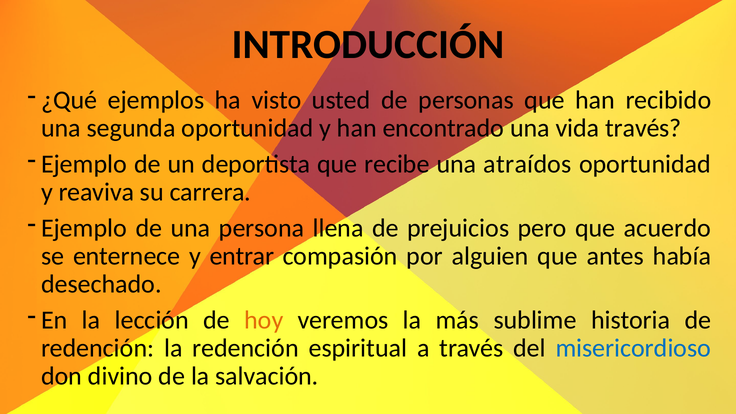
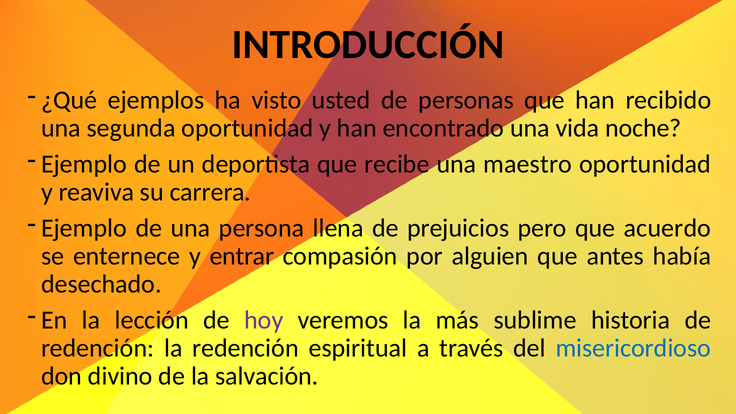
vida través: través -> noche
atraídos: atraídos -> maestro
hoy colour: orange -> purple
